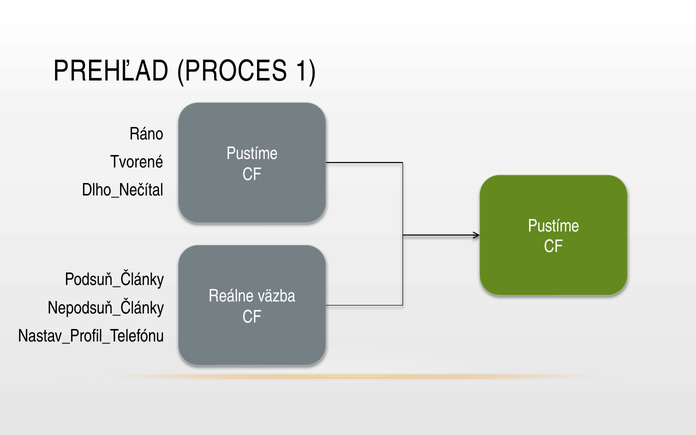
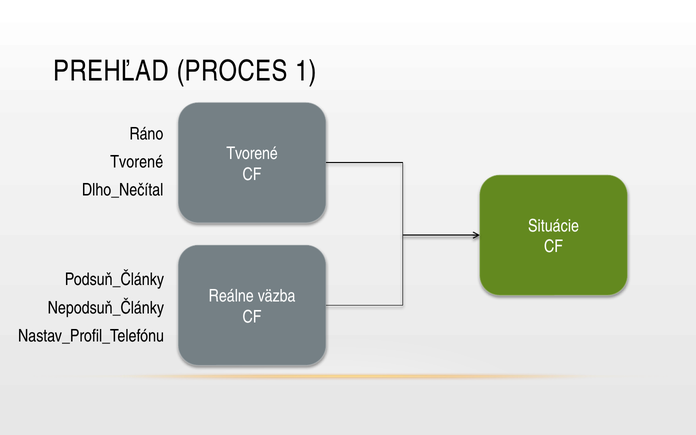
Pustíme at (252, 153): Pustíme -> Tvorené
Pustíme at (554, 226): Pustíme -> Situácie
